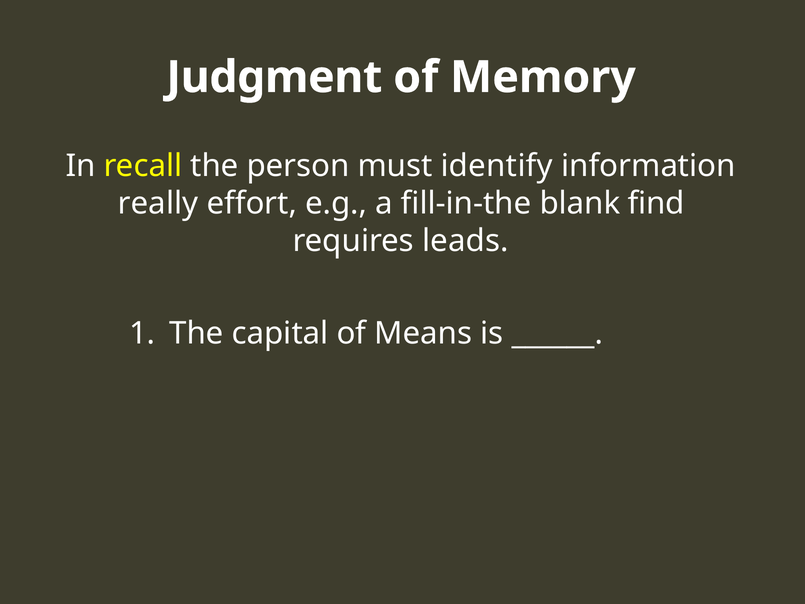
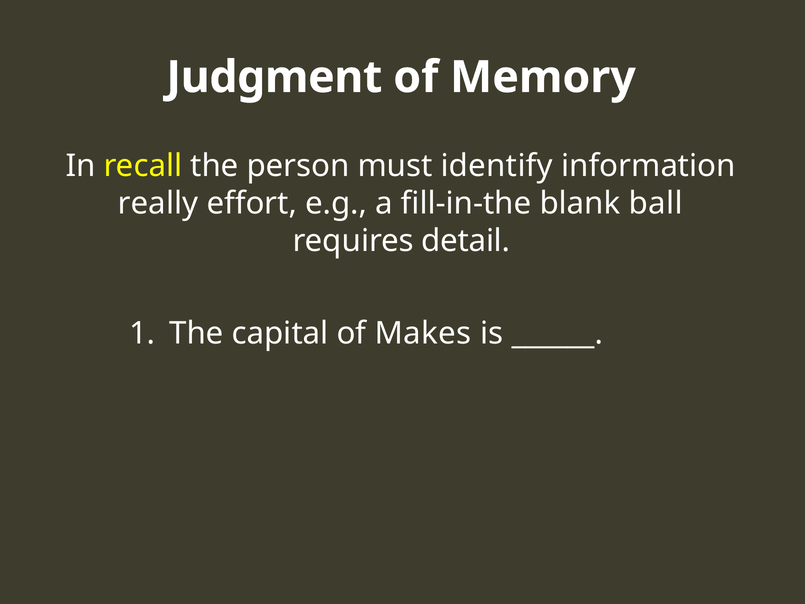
find: find -> ball
leads: leads -> detail
Means: Means -> Makes
